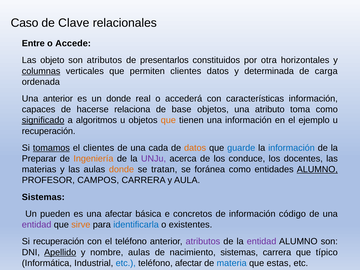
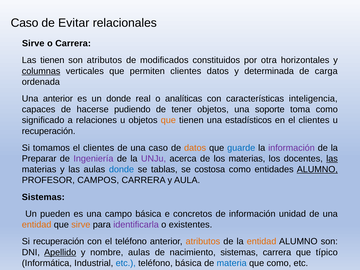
Clave: Clave -> Evitar
Entre at (33, 43): Entre -> Sirve
o Accede: Accede -> Carrera
Las objeto: objeto -> tienen
presentarlos: presentarlos -> modificados
accederá: accederá -> analíticas
características información: información -> inteligencia
relaciona: relaciona -> pudiendo
base: base -> tener
atributo: atributo -> soporte
significado underline: present -> none
algoritmos: algoritmos -> relaciones
una información: información -> estadísticos
en el ejemplo: ejemplo -> clientes
tomamos underline: present -> none
una cada: cada -> caso
información at (291, 148) colour: blue -> purple
Ingeniería colour: orange -> purple
los conduce: conduce -> materias
las at (332, 159) underline: none -> present
donde at (121, 169) colour: orange -> blue
tratan: tratan -> tablas
foránea: foránea -> costosa
una afectar: afectar -> campo
código: código -> unidad
entidad at (37, 225) colour: purple -> orange
identificarla colour: blue -> purple
atributos at (203, 241) colour: purple -> orange
entidad at (262, 241) colour: purple -> orange
teléfono afectar: afectar -> básica
que estas: estas -> como
